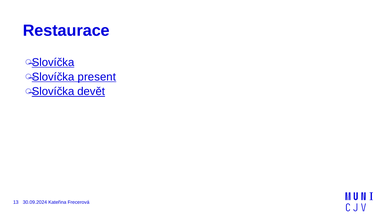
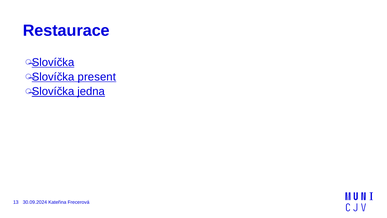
devět: devět -> jedna
